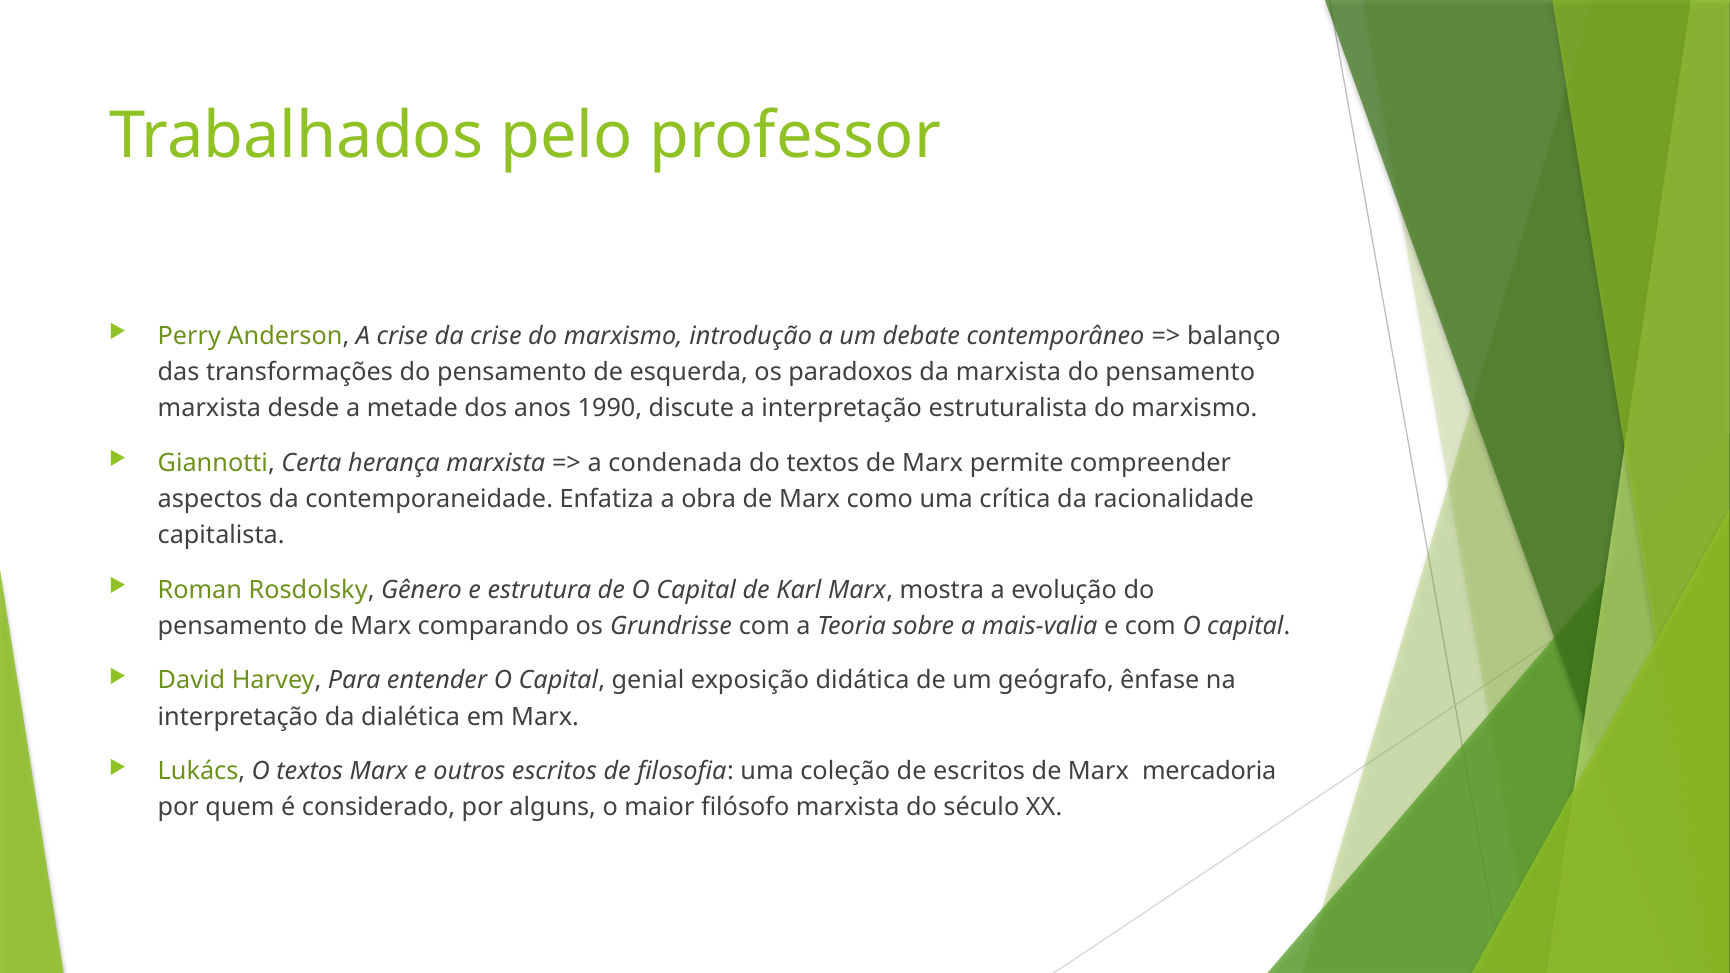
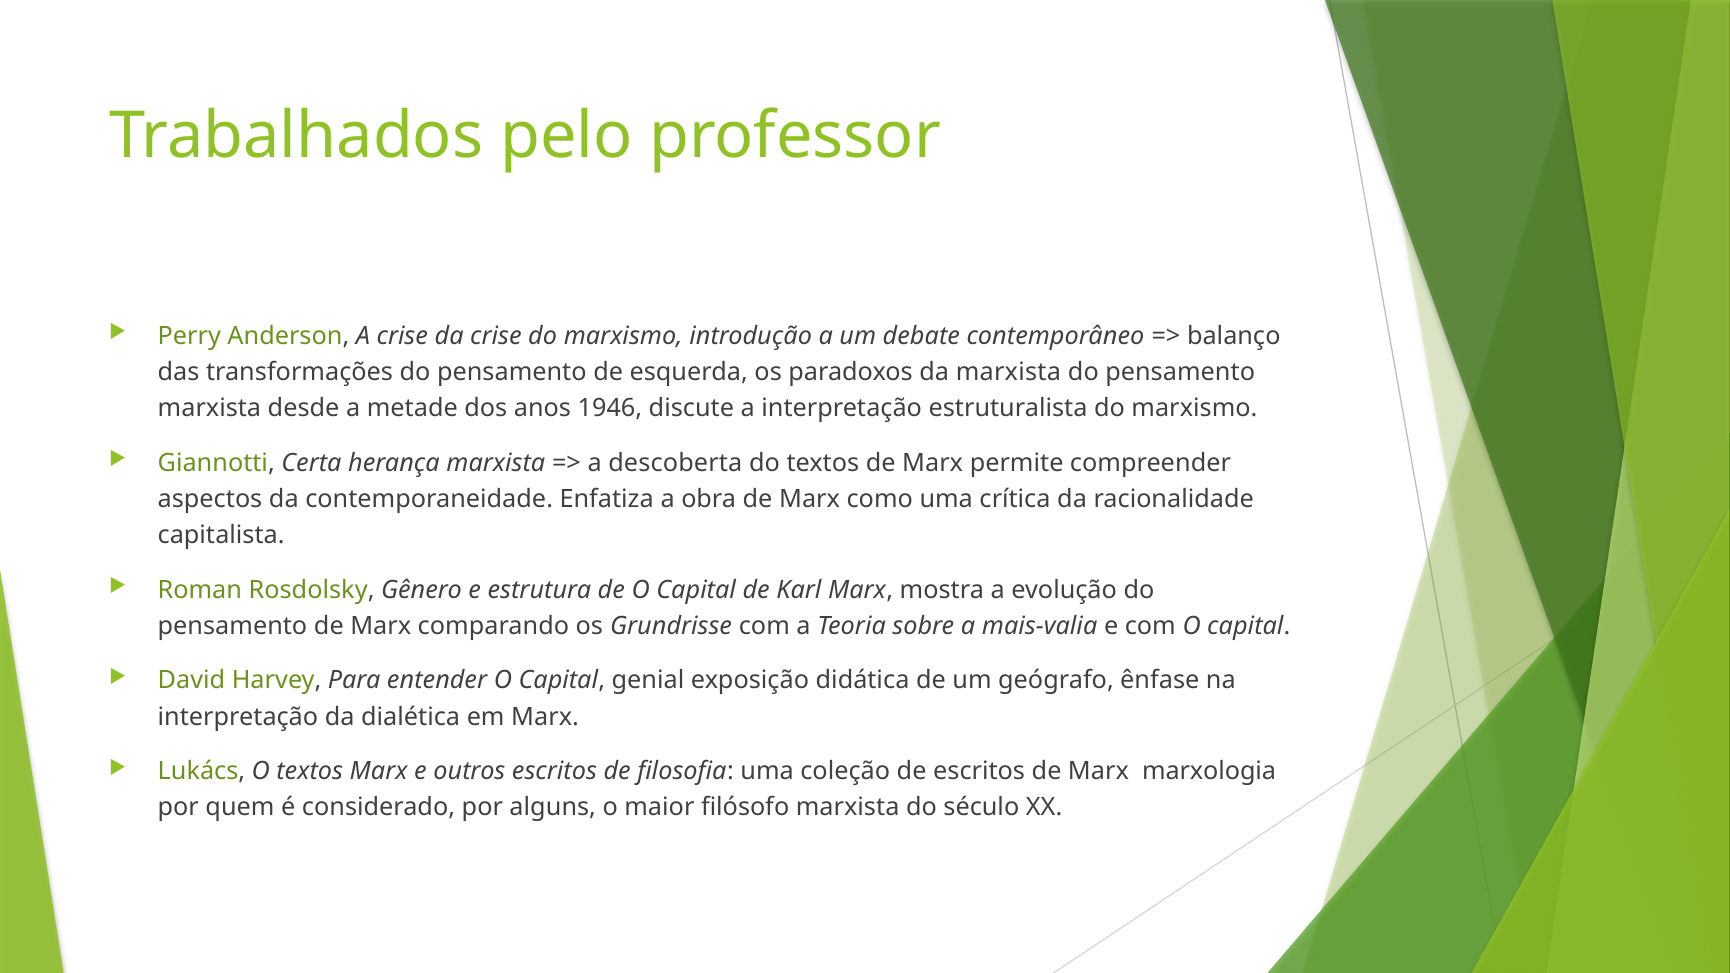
1990: 1990 -> 1946
condenada: condenada -> descoberta
mercadoria: mercadoria -> marxologia
